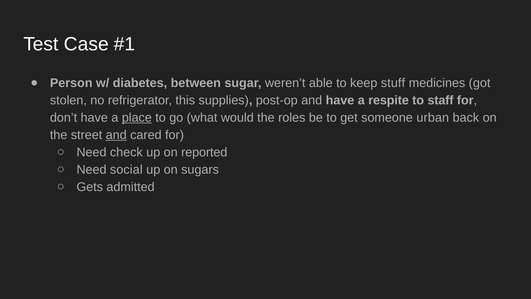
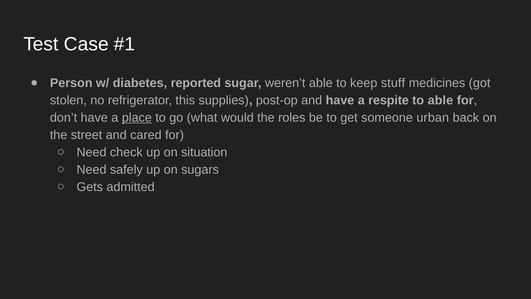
between: between -> reported
to staff: staff -> able
and at (116, 135) underline: present -> none
reported: reported -> situation
social: social -> safely
